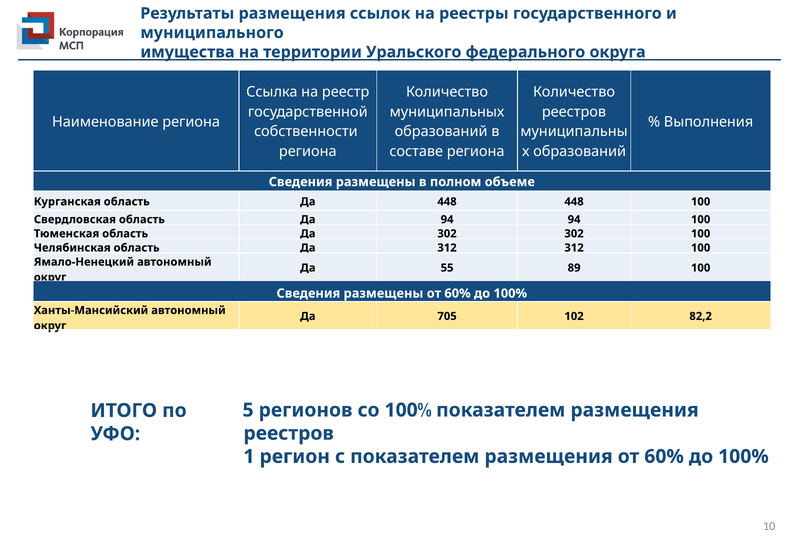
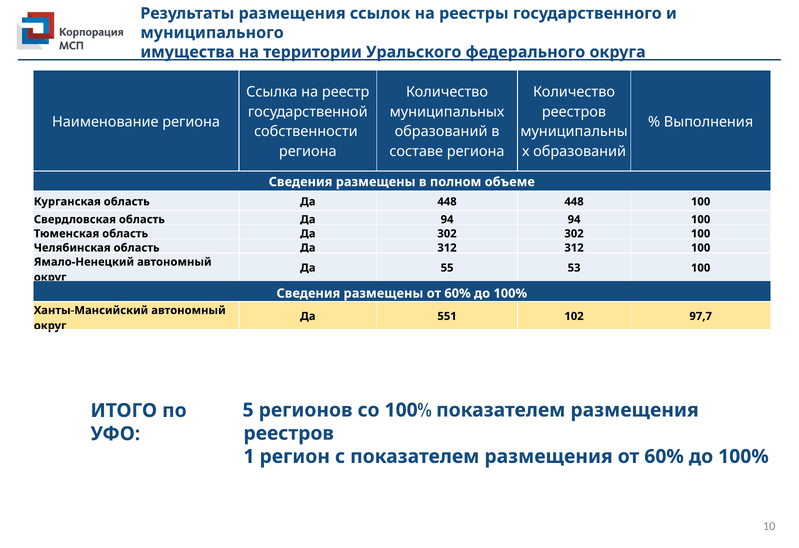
89: 89 -> 53
705: 705 -> 551
82,2: 82,2 -> 97,7
